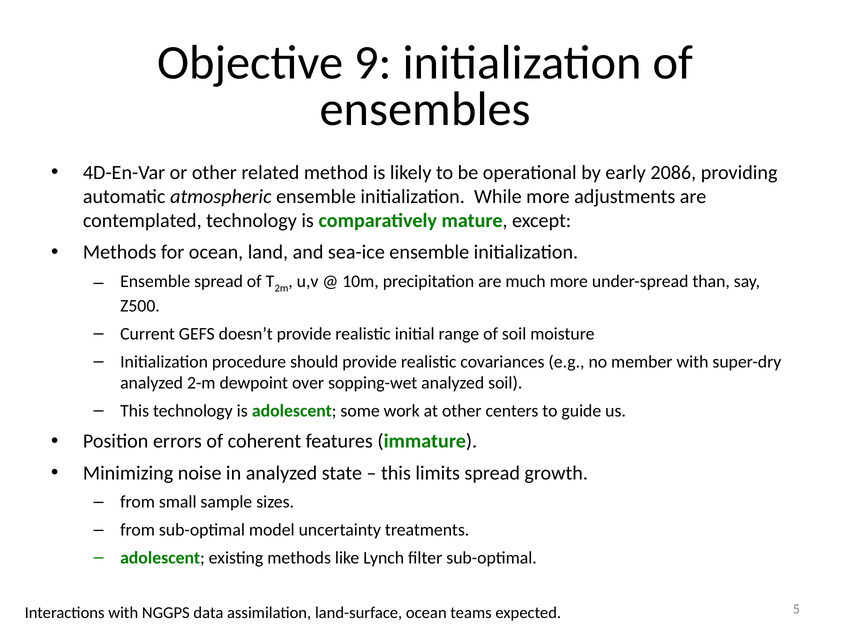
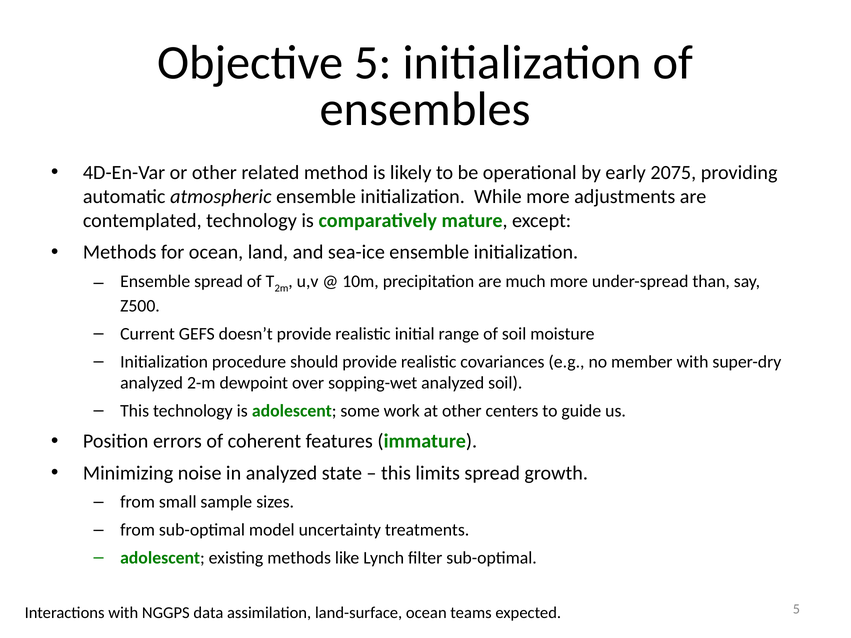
Objective 9: 9 -> 5
2086: 2086 -> 2075
